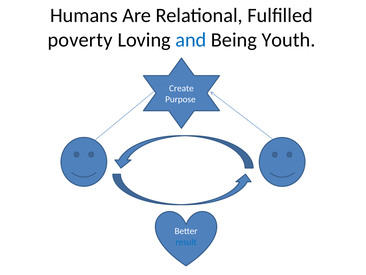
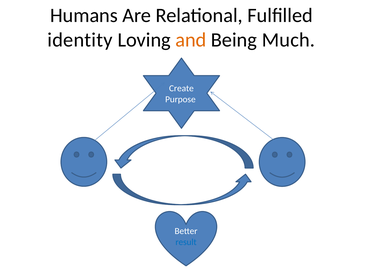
poverty: poverty -> identity
and colour: blue -> orange
Youth: Youth -> Much
